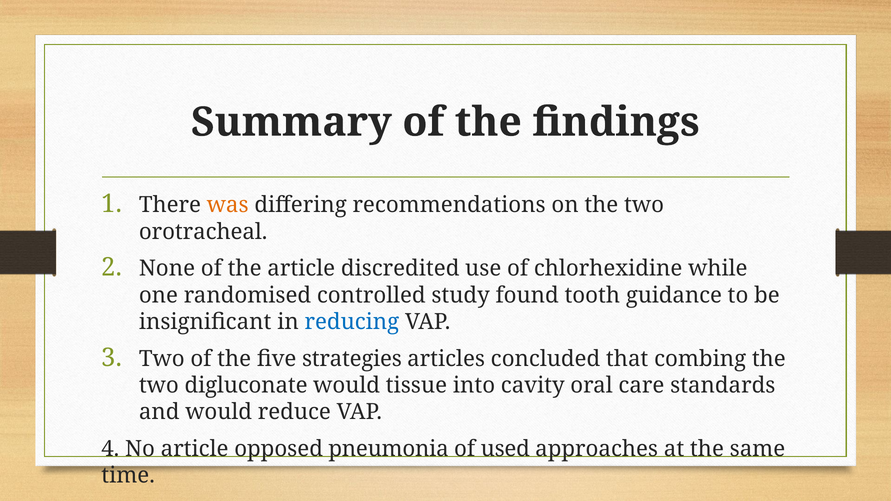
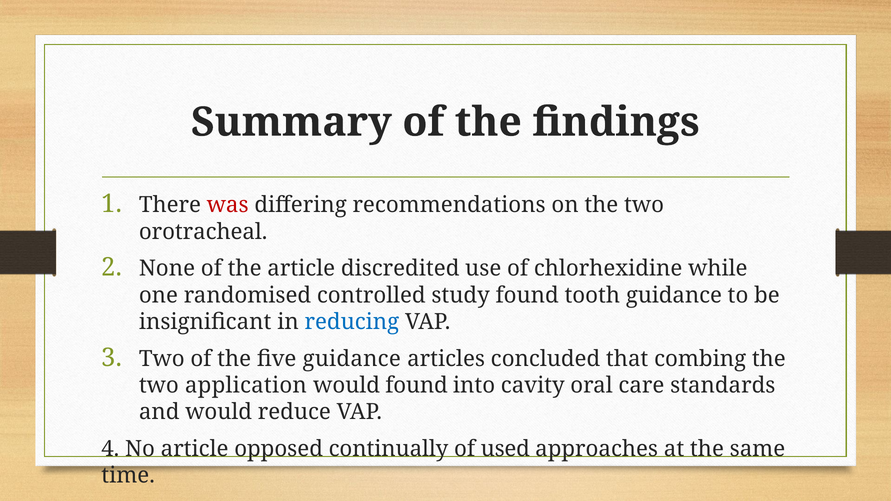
was colour: orange -> red
five strategies: strategies -> guidance
digluconate: digluconate -> application
would tissue: tissue -> found
pneumonia: pneumonia -> continually
